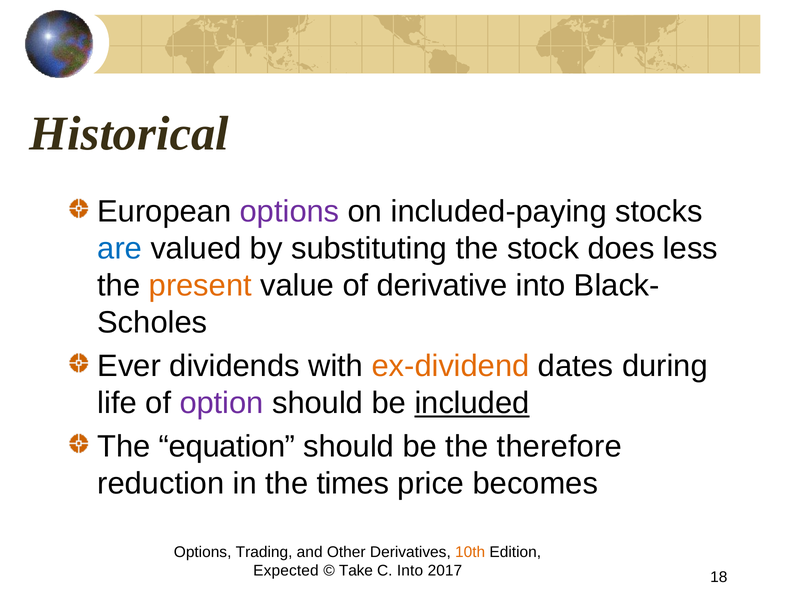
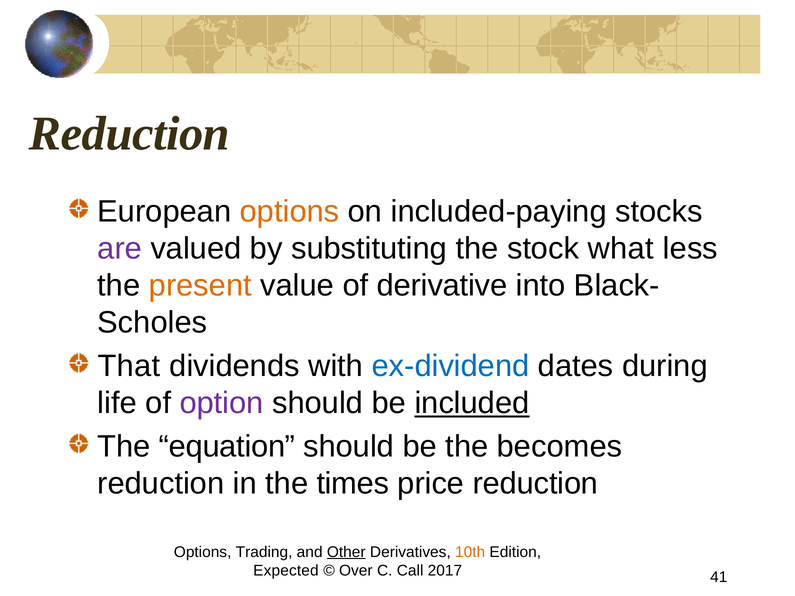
Historical at (129, 134): Historical -> Reduction
options at (290, 211) colour: purple -> orange
are colour: blue -> purple
does: does -> what
Ever: Ever -> That
ex-dividend colour: orange -> blue
therefore: therefore -> becomes
price becomes: becomes -> reduction
Other underline: none -> present
Take: Take -> Over
C Into: Into -> Call
18: 18 -> 41
